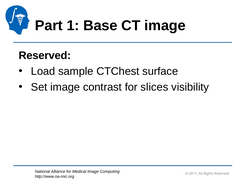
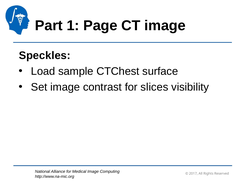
Base: Base -> Page
Reserved at (45, 55): Reserved -> Speckles
